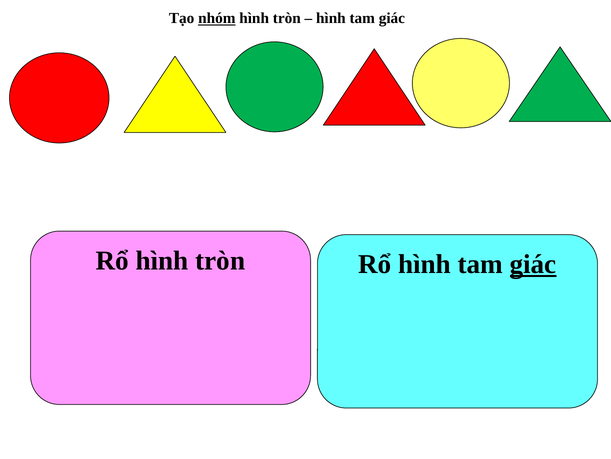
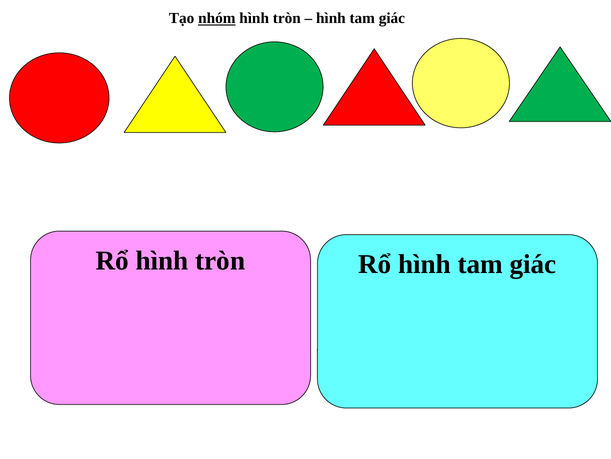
giác at (533, 264) underline: present -> none
